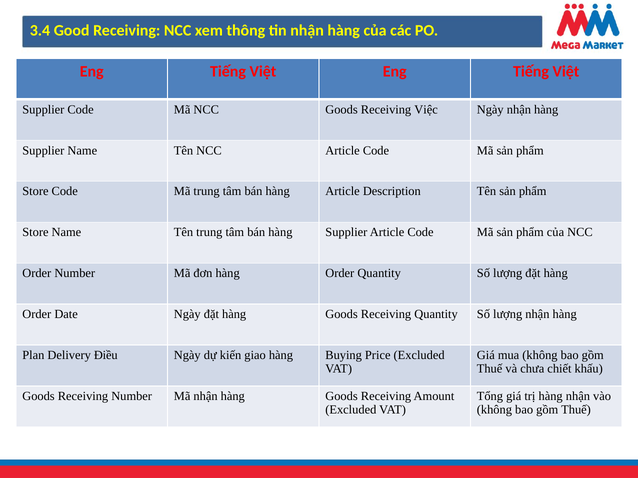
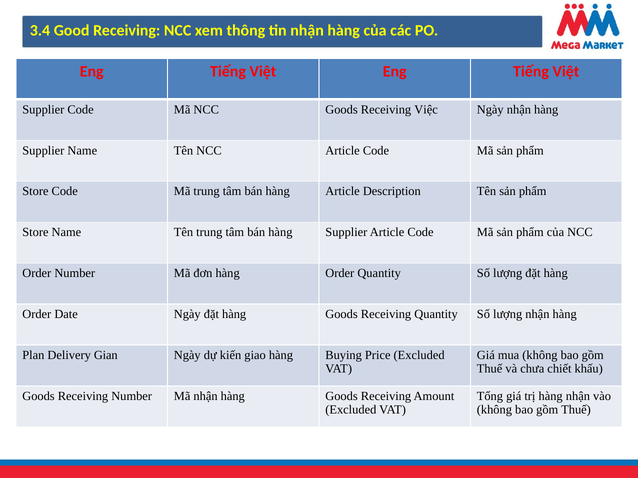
Điều: Điều -> Gian
